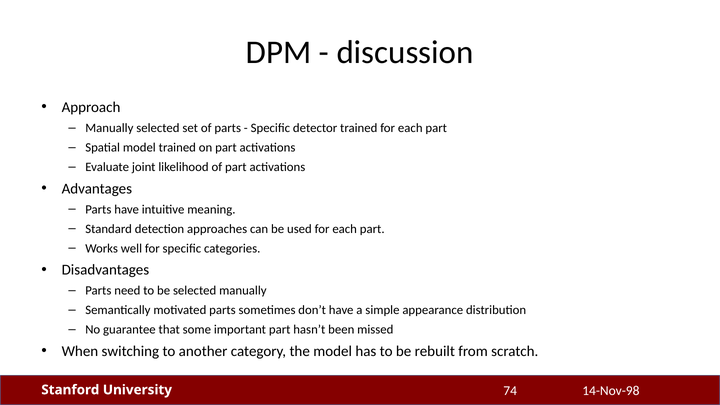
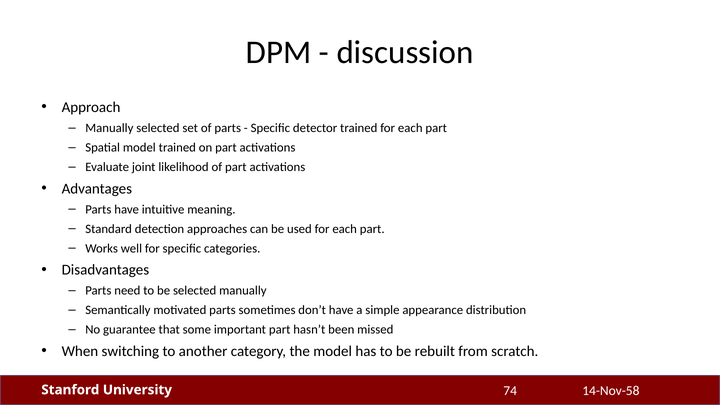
14-Nov-98: 14-Nov-98 -> 14-Nov-58
